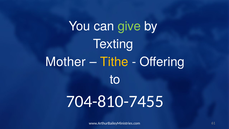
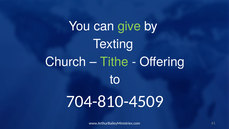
Mother: Mother -> Church
Tithe colour: yellow -> light green
704-810-7455: 704-810-7455 -> 704-810-4509
